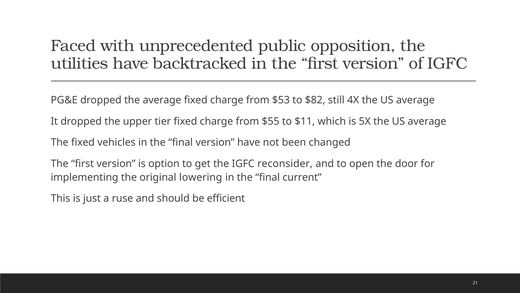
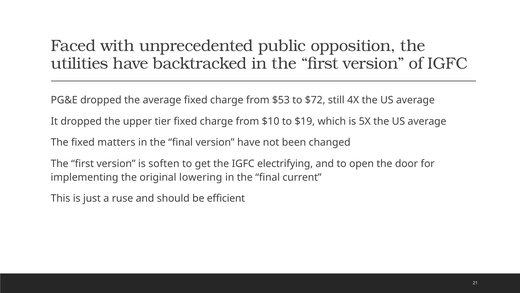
$82: $82 -> $72
$55: $55 -> $10
$11: $11 -> $19
vehicles: vehicles -> matters
option: option -> soften
reconsider: reconsider -> electrifying
